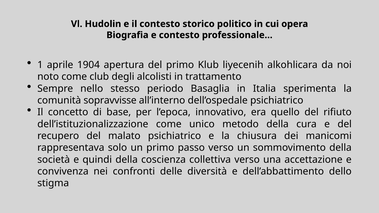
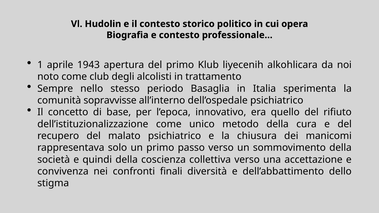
1904: 1904 -> 1943
delle: delle -> finali
